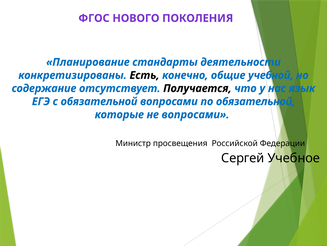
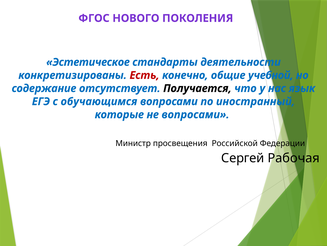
Планирование: Планирование -> Эстетическое
Есть colour: black -> red
с обязательной: обязательной -> обучающимся
по обязательной: обязательной -> иностранный
Учебное: Учебное -> Рабочая
